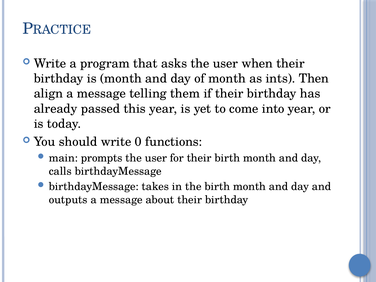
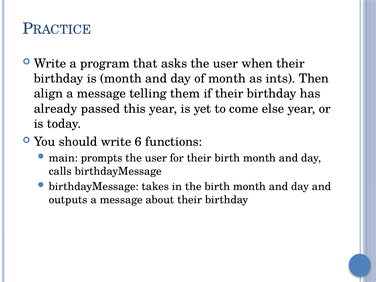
into: into -> else
0: 0 -> 6
